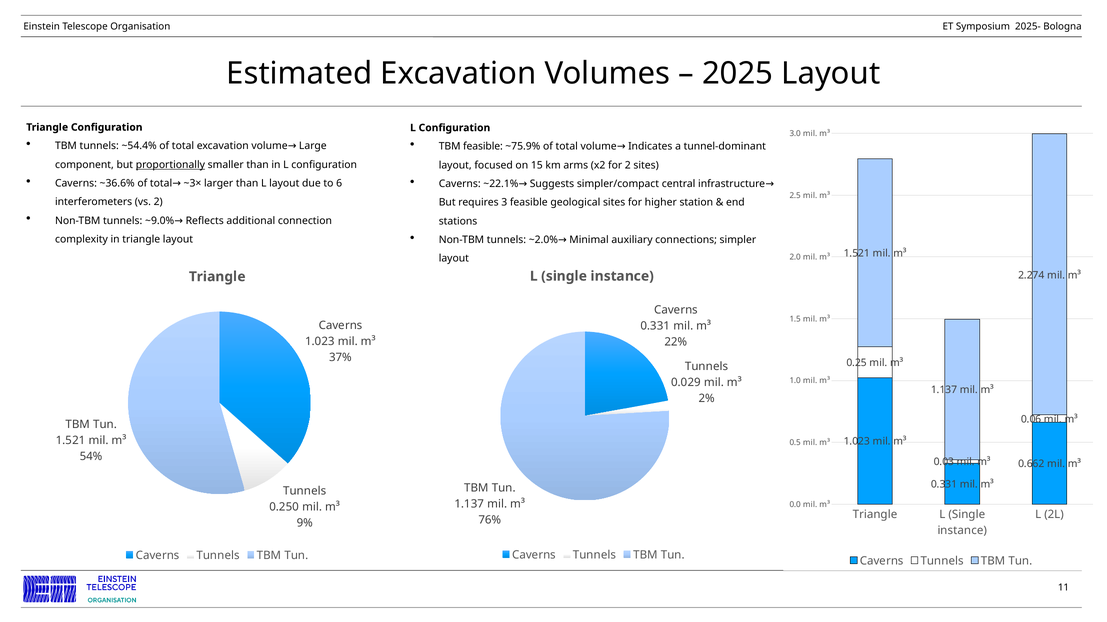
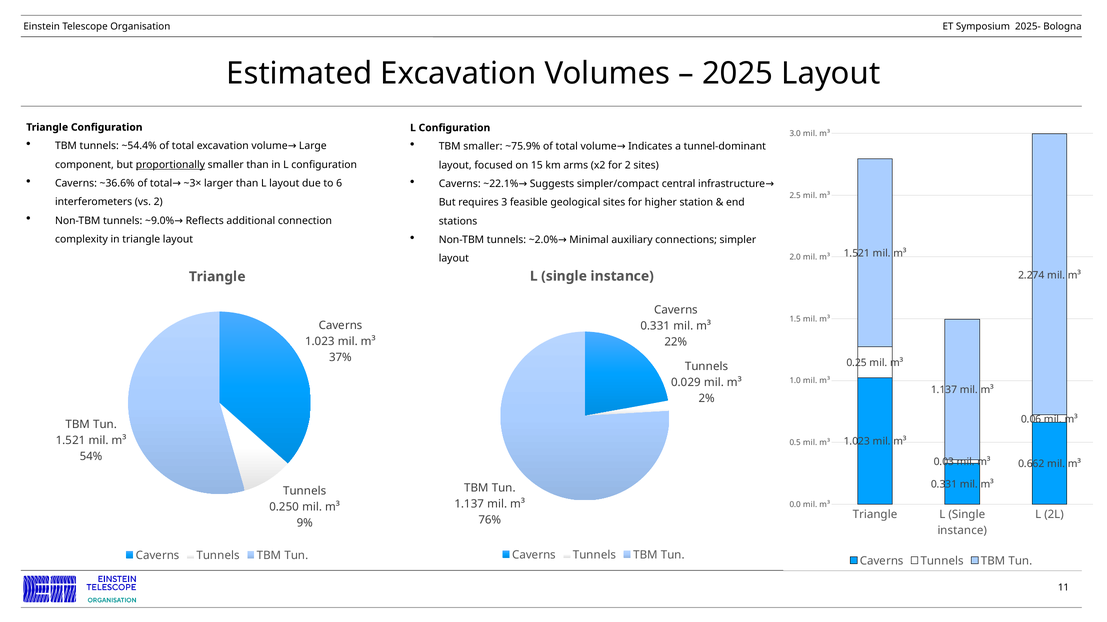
TBM feasible: feasible -> smaller
